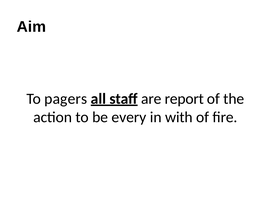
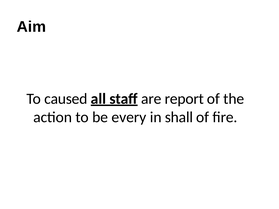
pagers: pagers -> caused
with: with -> shall
